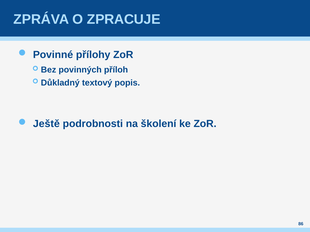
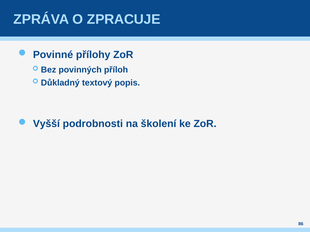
Ještě: Ještě -> Vyšší
